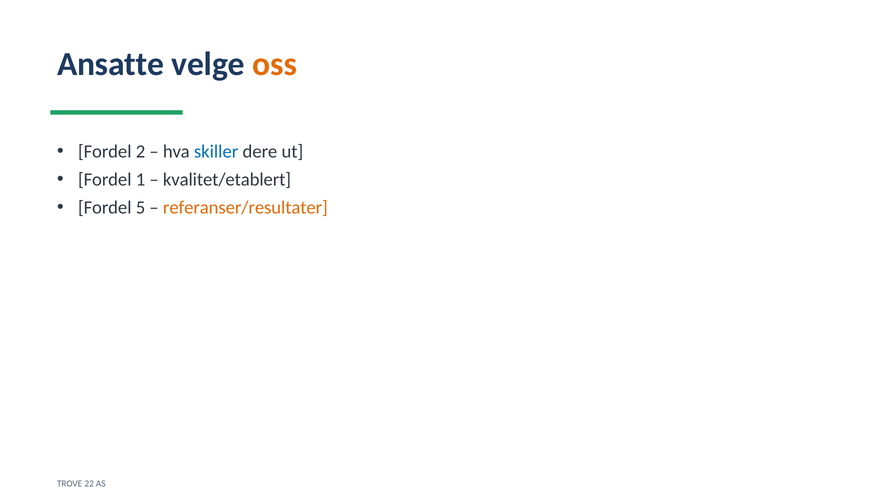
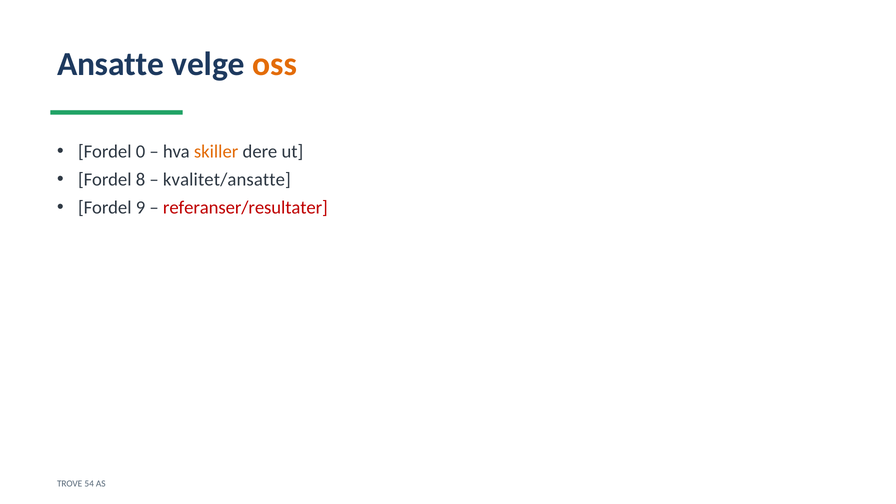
2: 2 -> 0
skiller colour: blue -> orange
1: 1 -> 8
kvalitet/etablert: kvalitet/etablert -> kvalitet/ansatte
5: 5 -> 9
referanser/resultater colour: orange -> red
22: 22 -> 54
